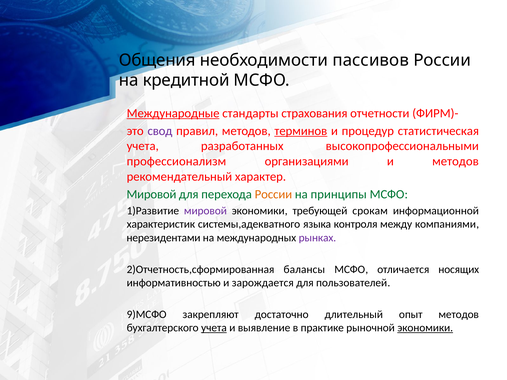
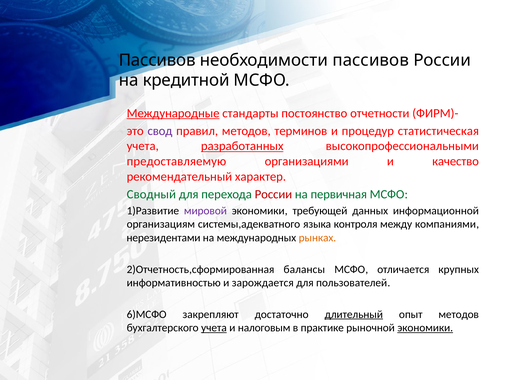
Общения at (157, 60): Общения -> Пассивов
страхования: страхования -> постоянство
терминов underline: present -> none
разработанных underline: none -> present
профессионализм: профессионализм -> предоставляемую
и методов: методов -> качество
Мировой at (151, 194): Мировой -> Сводный
России at (273, 194) colour: orange -> red
принципы: принципы -> первичная
срокам: срокам -> данных
характеристик: характеристик -> организациям
рынках colour: purple -> orange
носящих: носящих -> крупных
9)МСФО: 9)МСФО -> 6)МСФО
длительный underline: none -> present
выявление: выявление -> налоговым
